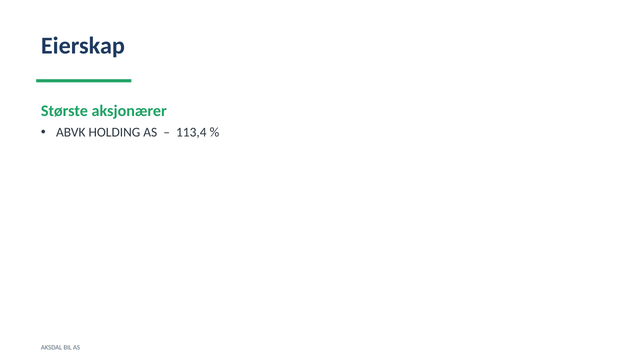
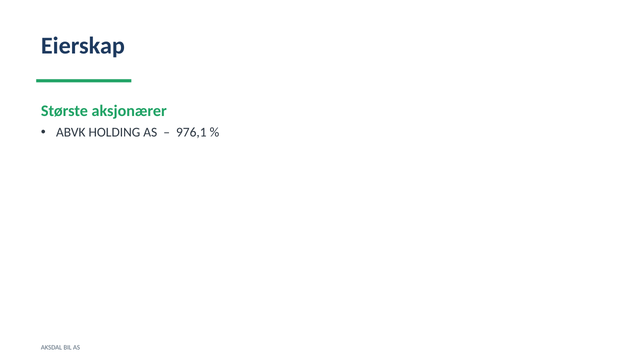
113,4: 113,4 -> 976,1
